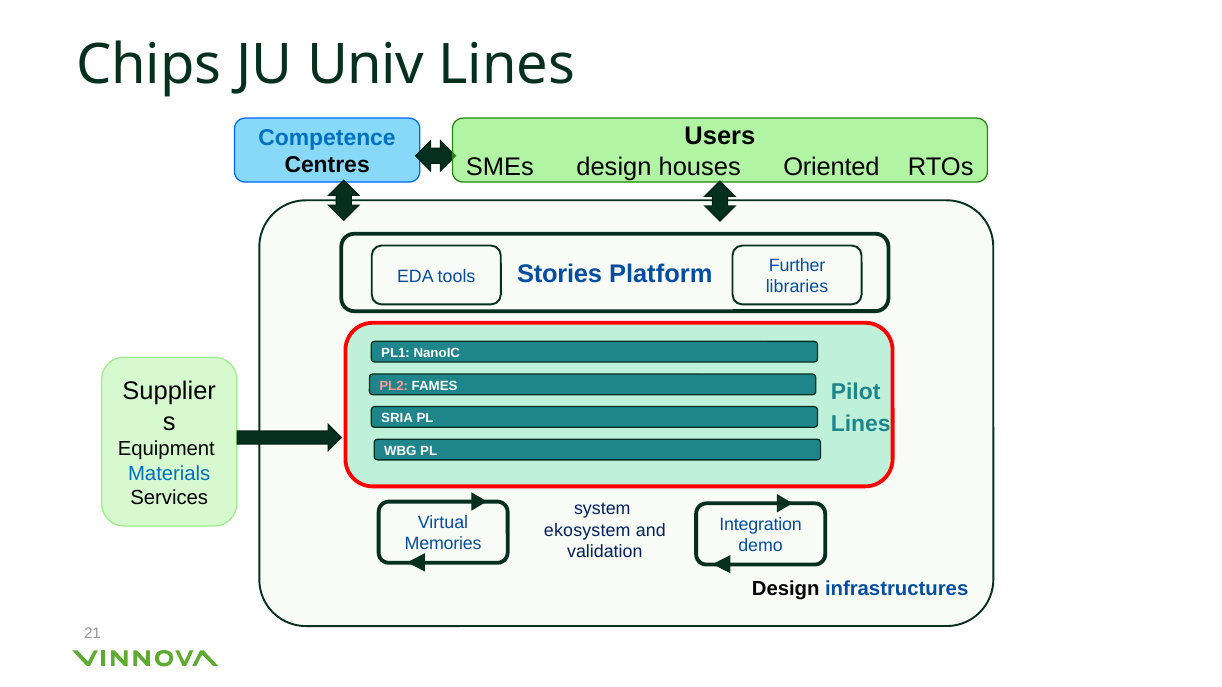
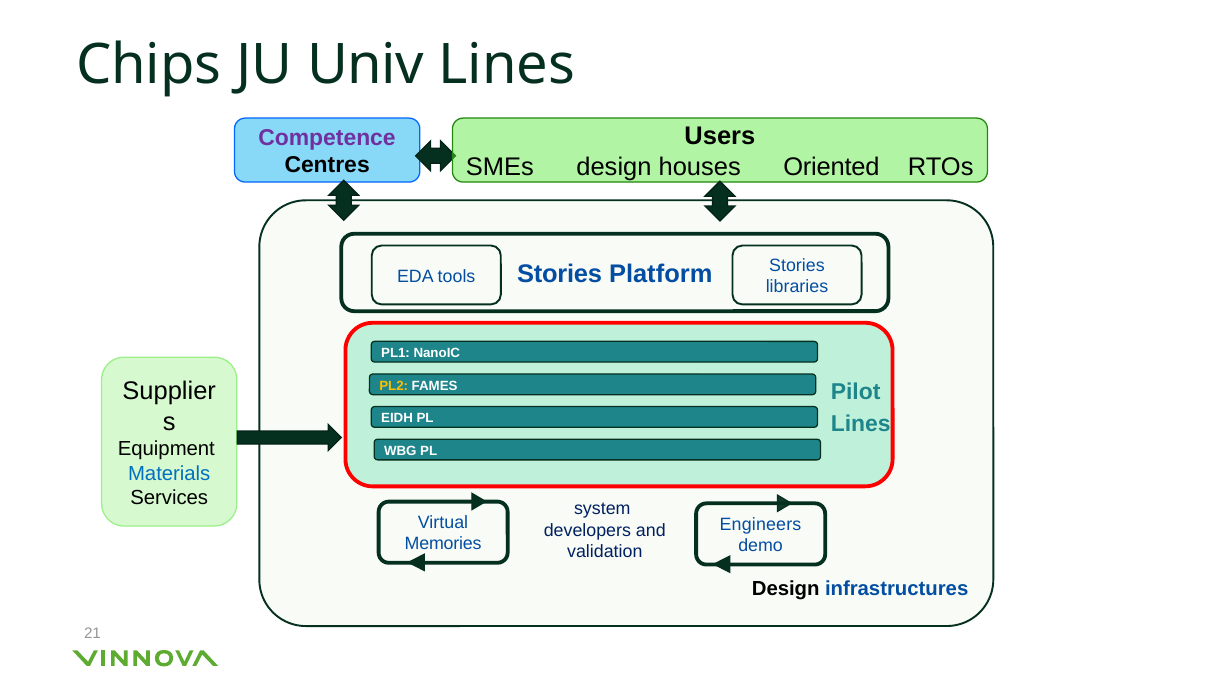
Competence colour: blue -> purple
Further at (797, 266): Further -> Stories
PL2 colour: pink -> yellow
SRIA: SRIA -> EIDH
Integration: Integration -> Engineers
ekosystem: ekosystem -> developers
